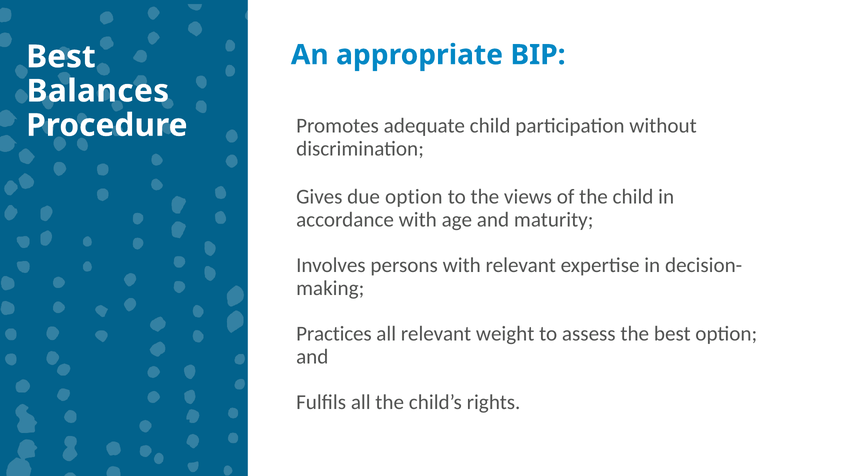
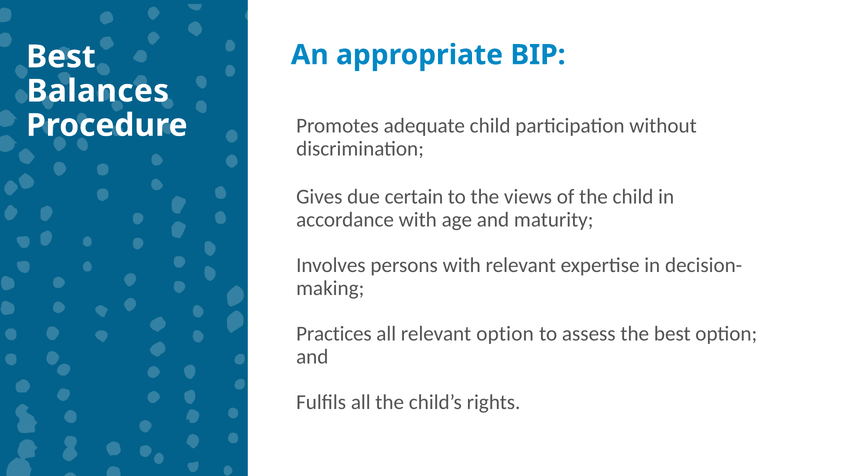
due option: option -> certain
relevant weight: weight -> option
